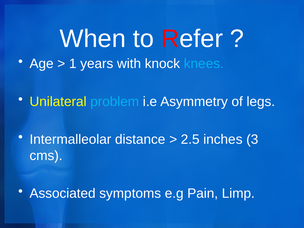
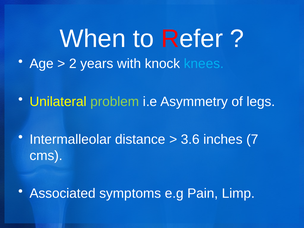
1: 1 -> 2
problem colour: light blue -> light green
2.5: 2.5 -> 3.6
3: 3 -> 7
